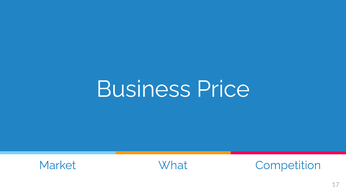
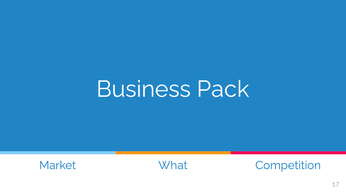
Price: Price -> Pack
